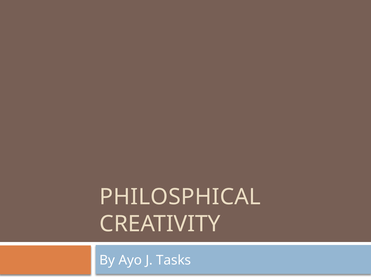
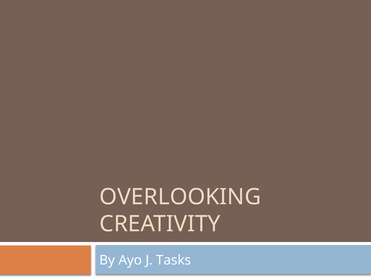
PHILOSPHICAL: PHILOSPHICAL -> OVERLOOKING
